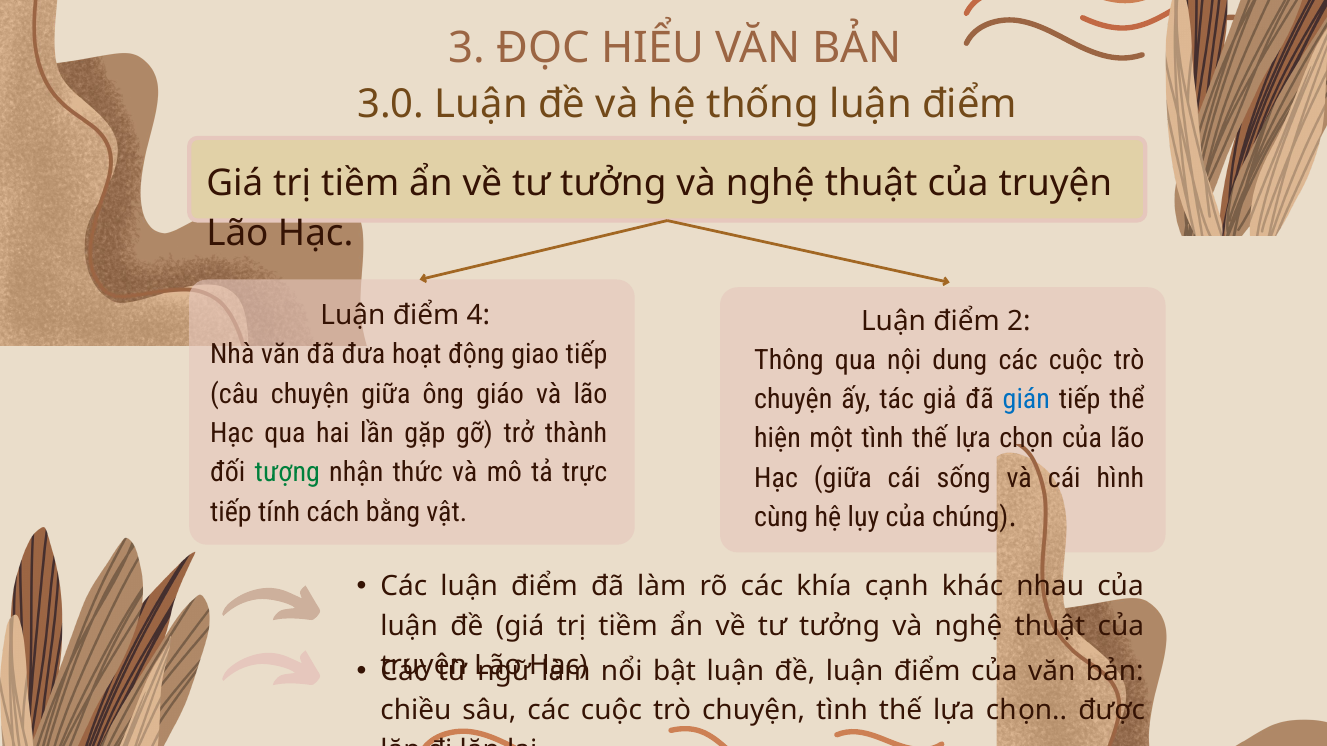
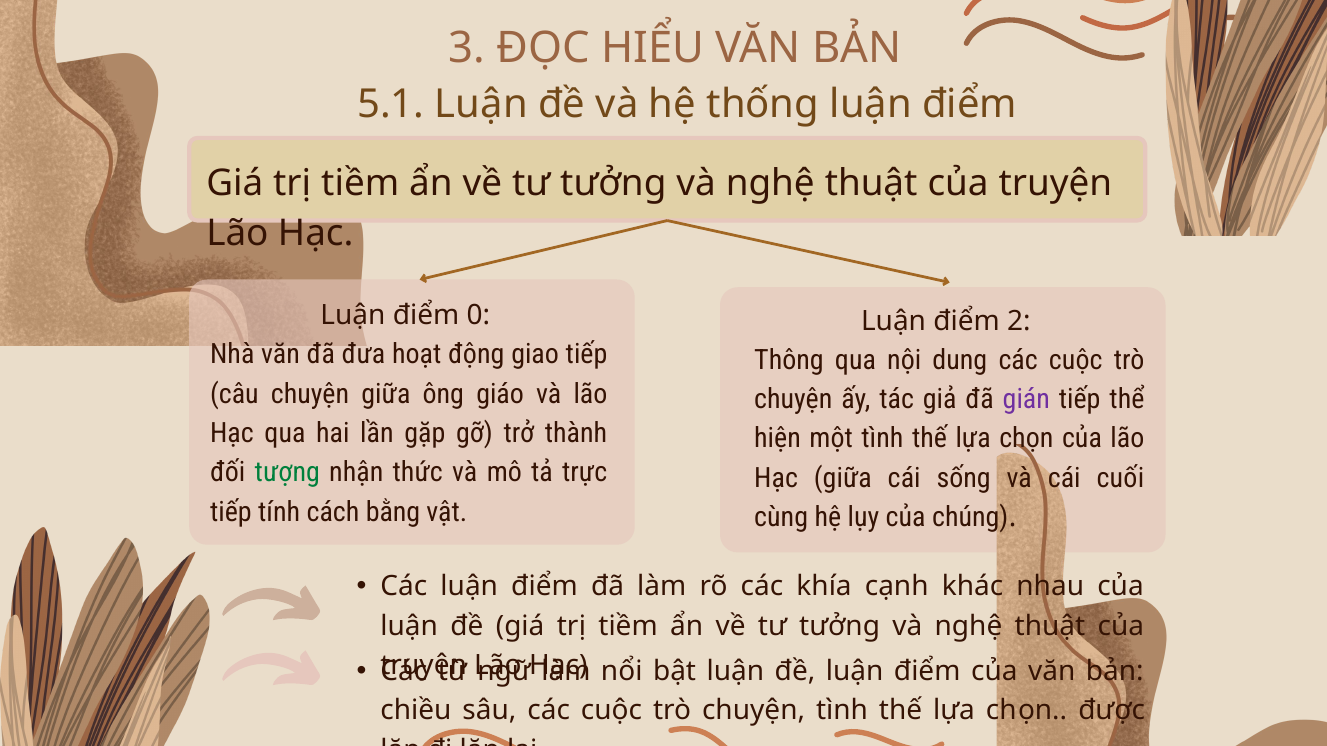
3.0: 3.0 -> 5.1
4: 4 -> 0
gián colour: blue -> purple
hình: hình -> cuối
